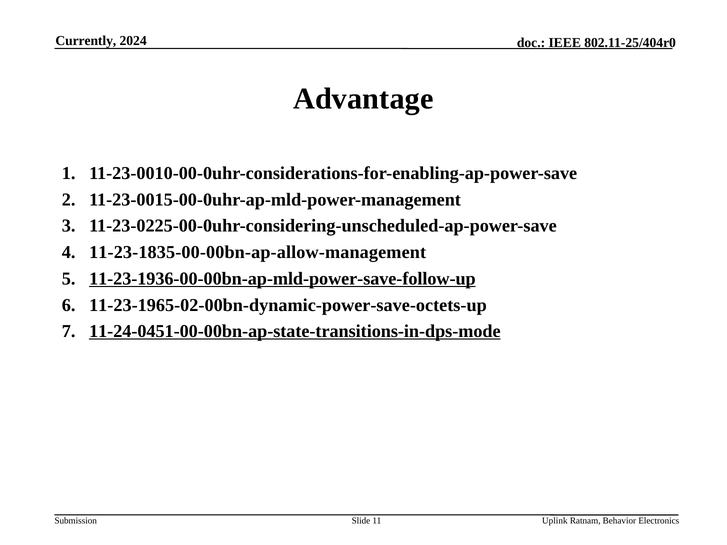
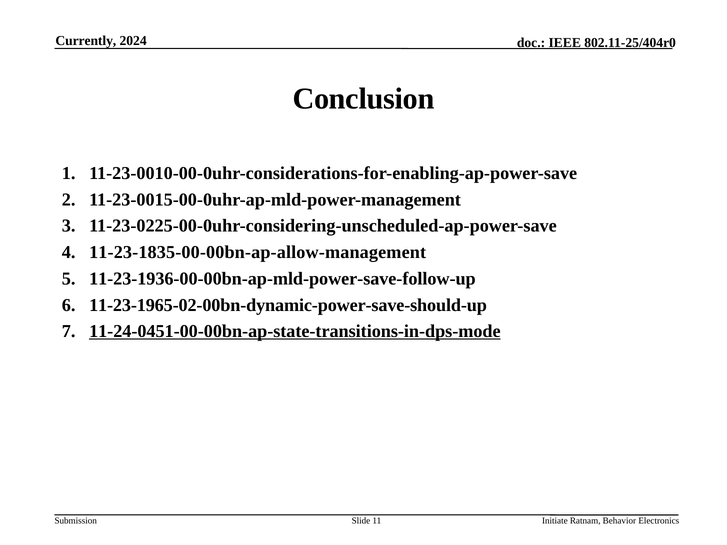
Advantage: Advantage -> Conclusion
11-23-1936-00-00bn-ap-mld-power-save-follow-up underline: present -> none
11-23-1965-02-00bn-dynamic-power-save-octets-up: 11-23-1965-02-00bn-dynamic-power-save-octets-up -> 11-23-1965-02-00bn-dynamic-power-save-should-up
Uplink: Uplink -> Initiate
